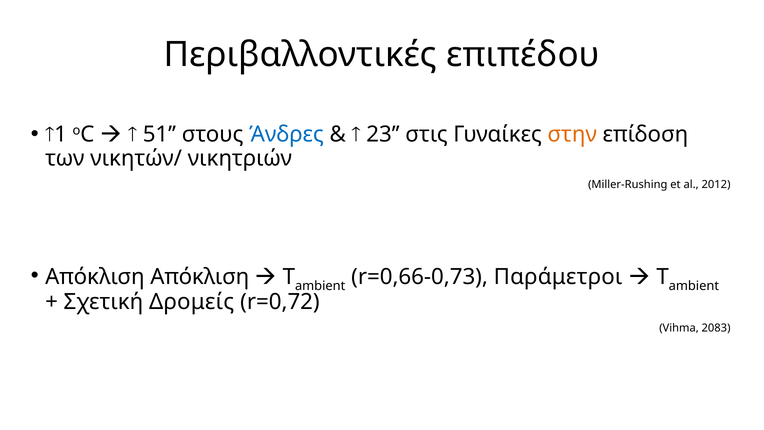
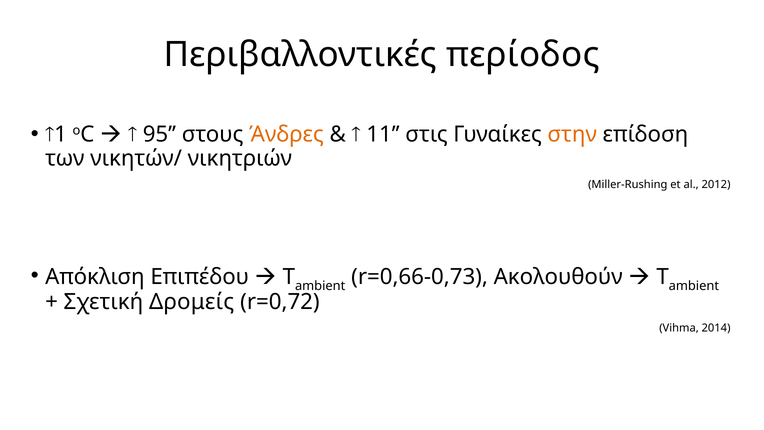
επιπέδου: επιπέδου -> περίοδος
51: 51 -> 95
Άνδρες colour: blue -> orange
23: 23 -> 11
Απόκλιση Απόκλιση: Απόκλιση -> Επιπέδου
Παράμετροι: Παράμετροι -> Ακολουθούν
2083: 2083 -> 2014
